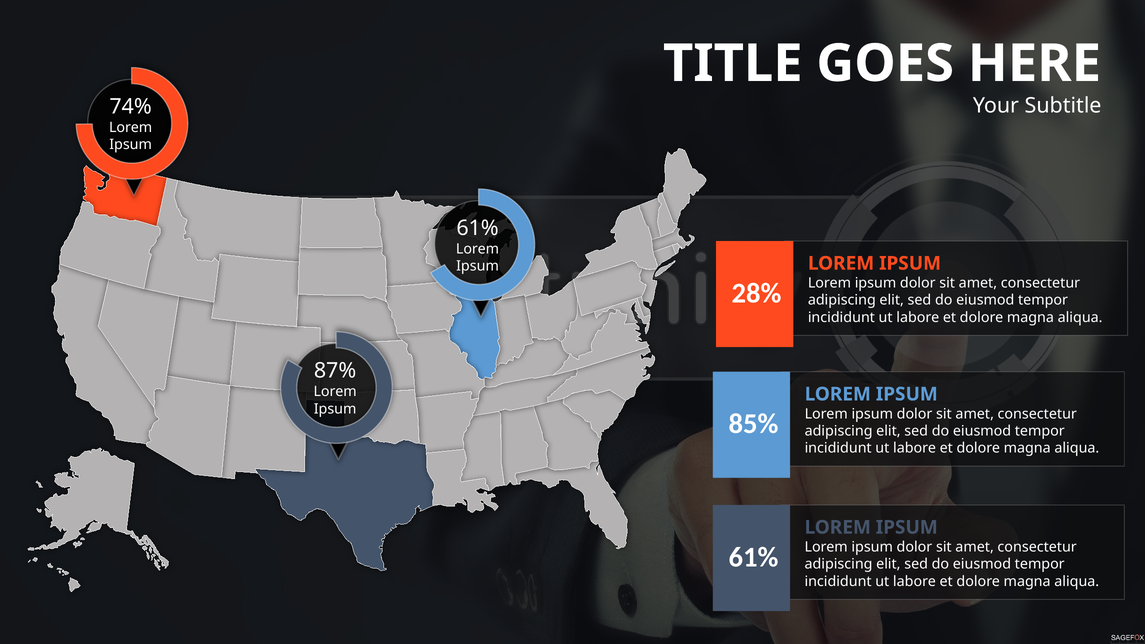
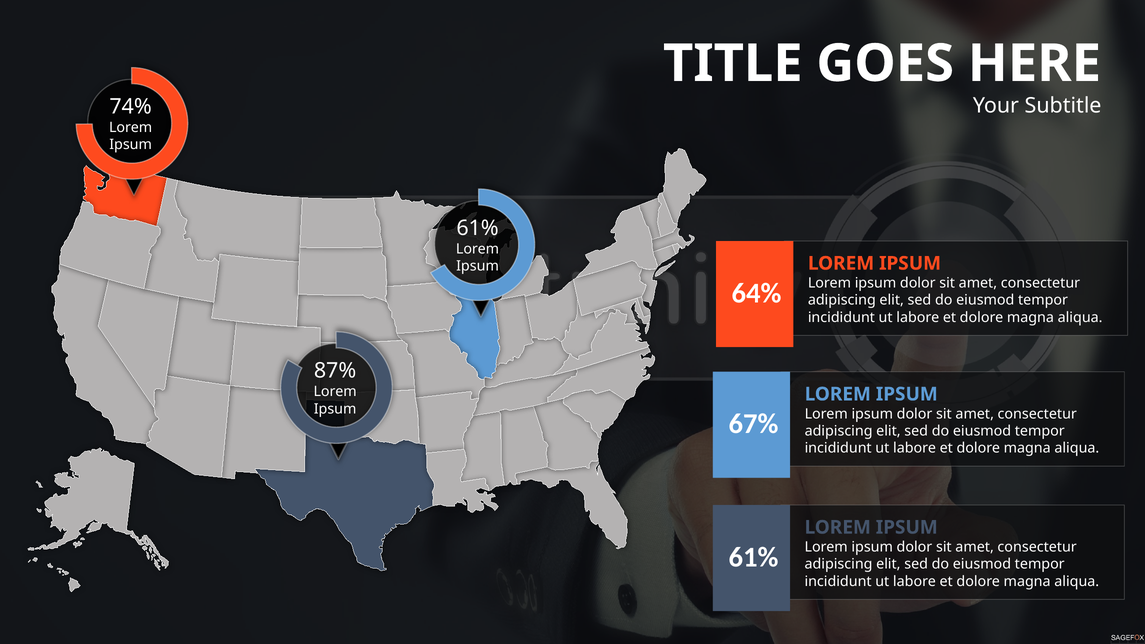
28%: 28% -> 64%
85%: 85% -> 67%
